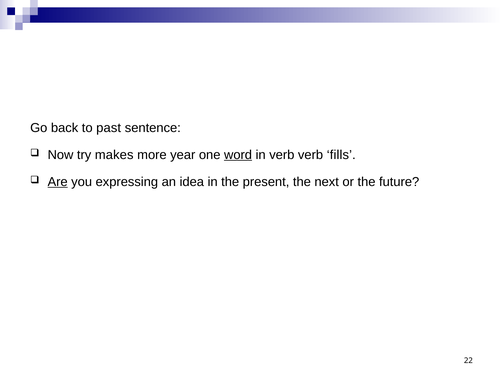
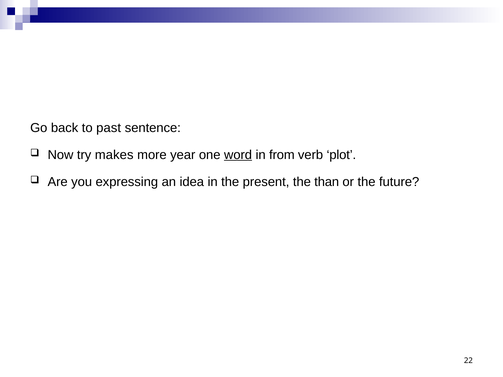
in verb: verb -> from
fills: fills -> plot
Are underline: present -> none
next: next -> than
